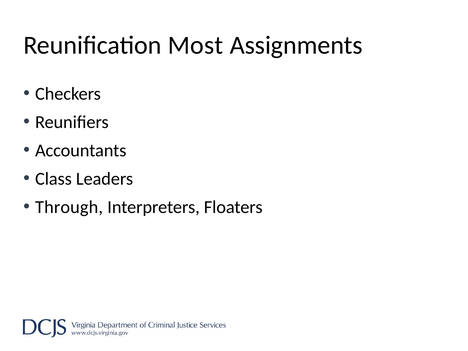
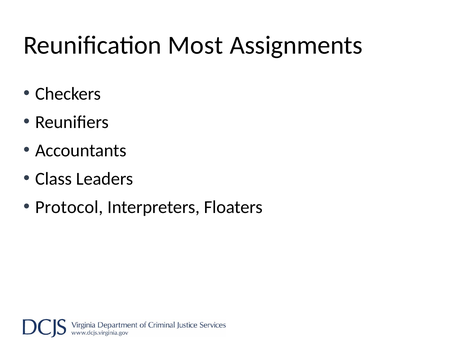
Through: Through -> Protocol
